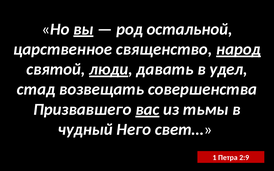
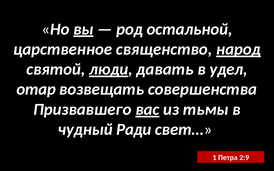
стад: стад -> отар
Него: Него -> Ради
